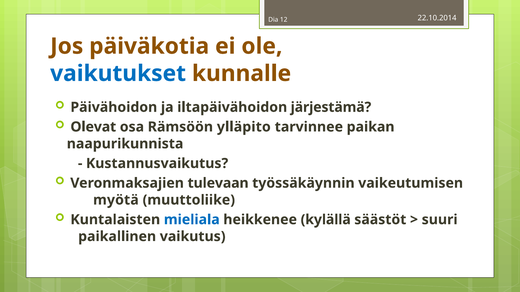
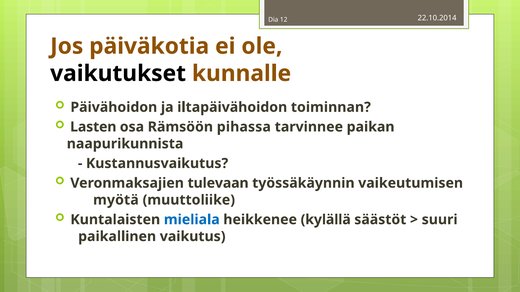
vaikutukset colour: blue -> black
järjestämä: järjestämä -> toiminnan
Olevat: Olevat -> Lasten
ylläpito: ylläpito -> pihassa
